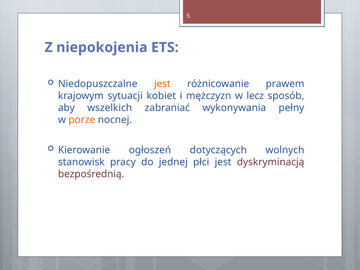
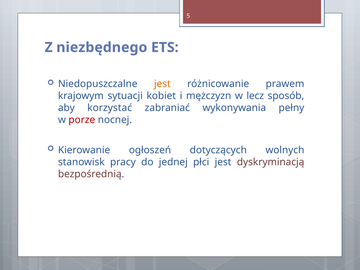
niepokojenia: niepokojenia -> niezbędnego
wszelkich: wszelkich -> korzystać
porze colour: orange -> red
